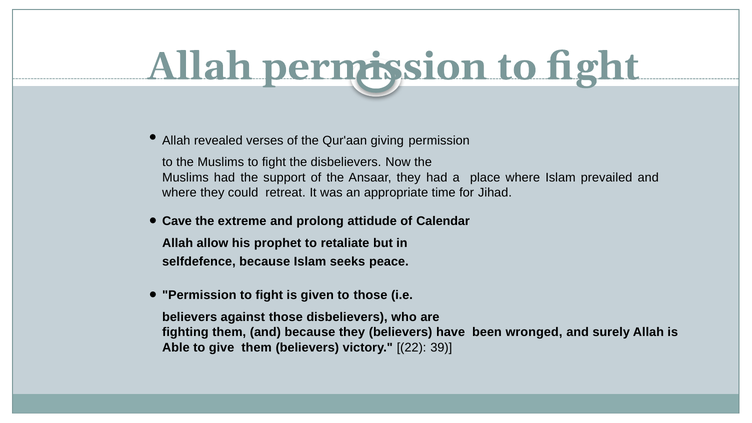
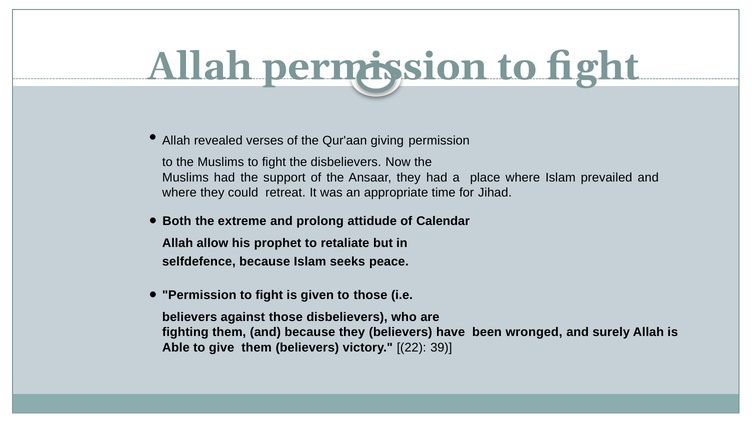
Cave: Cave -> Both
